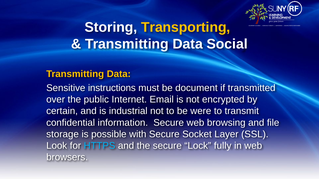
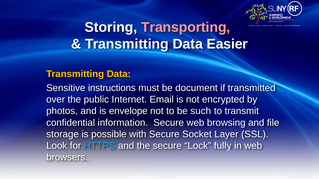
Transporting colour: yellow -> pink
Social: Social -> Easier
certain: certain -> photos
industrial: industrial -> envelope
were: were -> such
